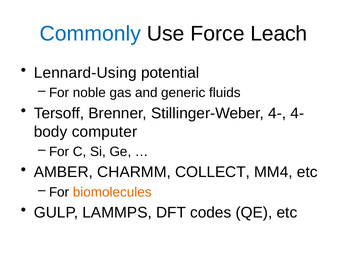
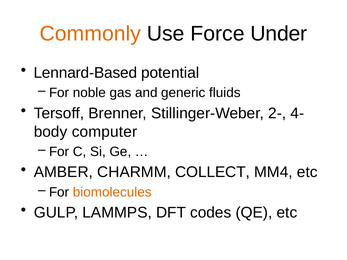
Commonly colour: blue -> orange
Leach: Leach -> Under
Lennard-Using: Lennard-Using -> Lennard-Based
Stillinger-Weber 4-: 4- -> 2-
